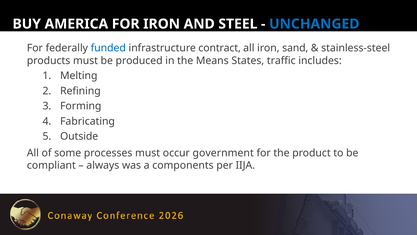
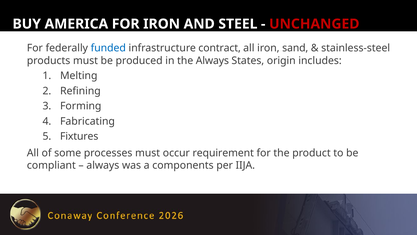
UNCHANGED colour: blue -> red
the Means: Means -> Always
traffic: traffic -> origin
Outside: Outside -> Fixtures
government: government -> requirement
